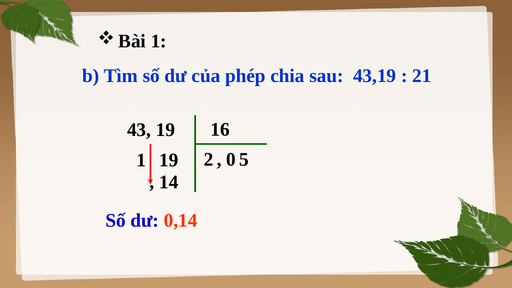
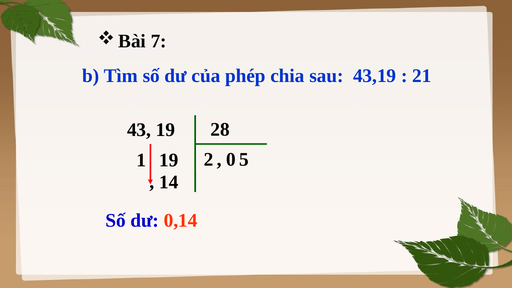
Bài 1: 1 -> 7
16: 16 -> 28
